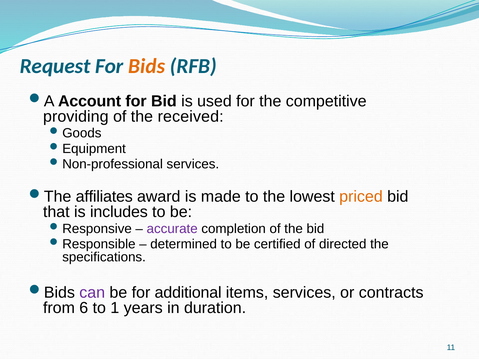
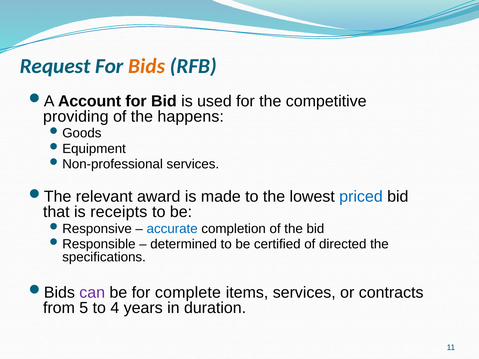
received: received -> happens
affiliates: affiliates -> relevant
priced colour: orange -> blue
includes: includes -> receipts
accurate colour: purple -> blue
additional: additional -> complete
6: 6 -> 5
1: 1 -> 4
